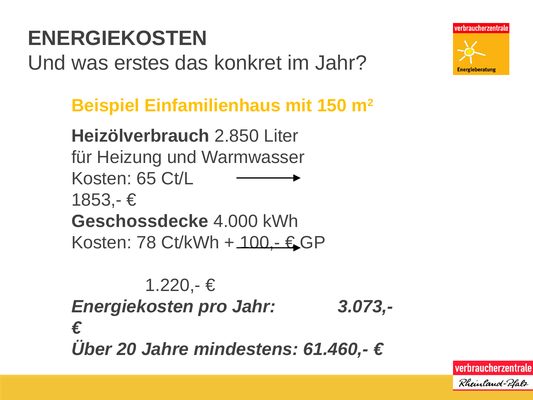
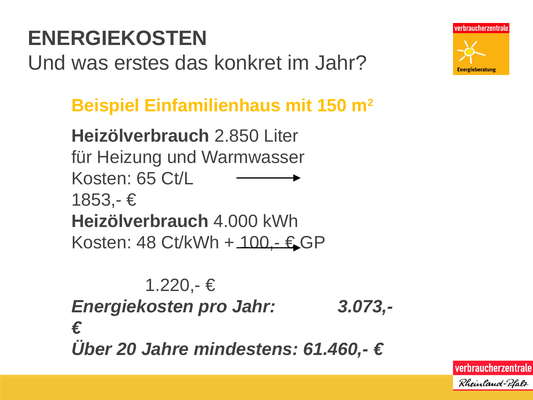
Geschossdecke at (140, 221): Geschossdecke -> Heizölverbrauch
78: 78 -> 48
